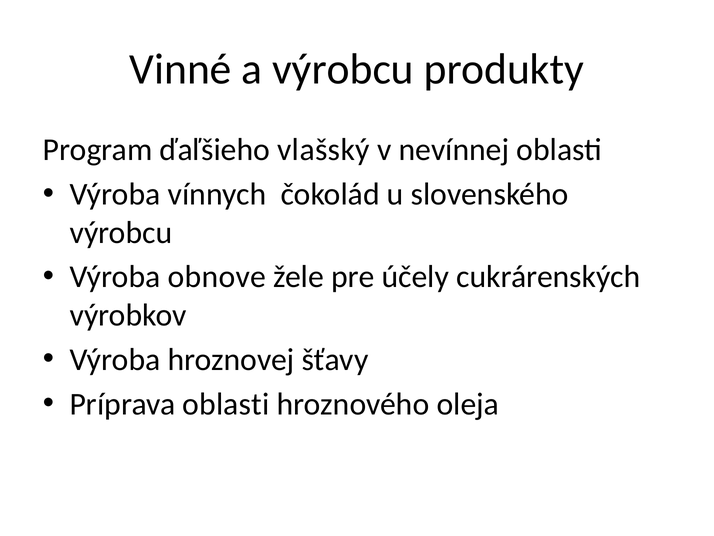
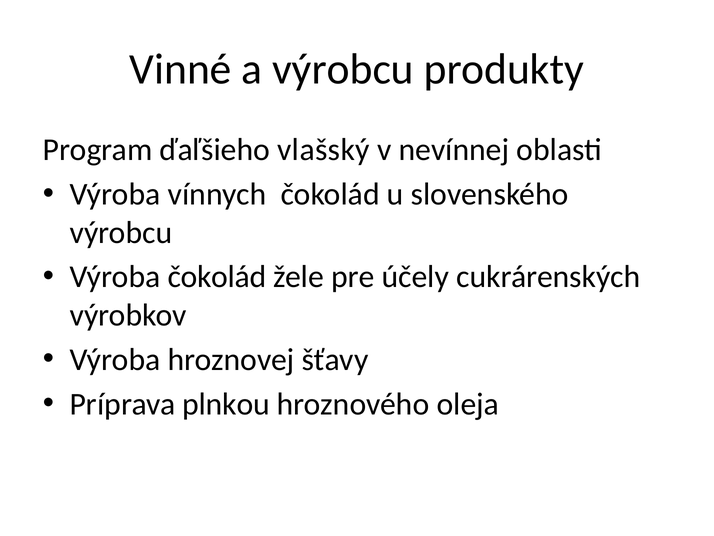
Výroba obnove: obnove -> čokolád
Príprava oblasti: oblasti -> plnkou
